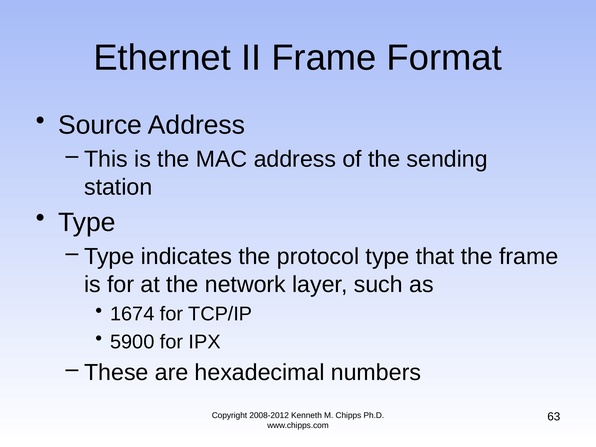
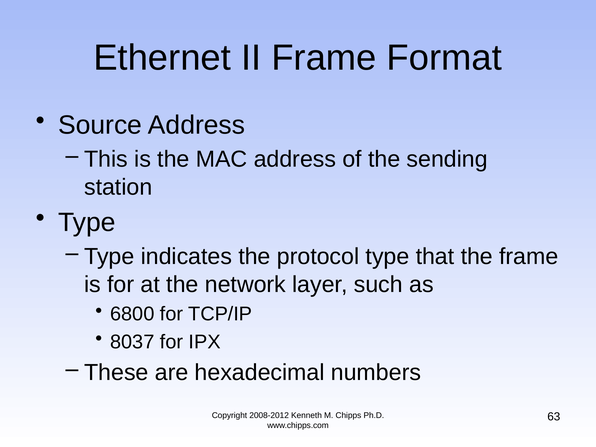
1674: 1674 -> 6800
5900: 5900 -> 8037
